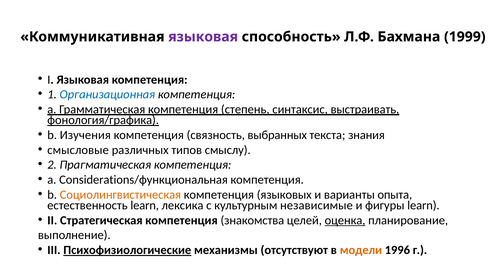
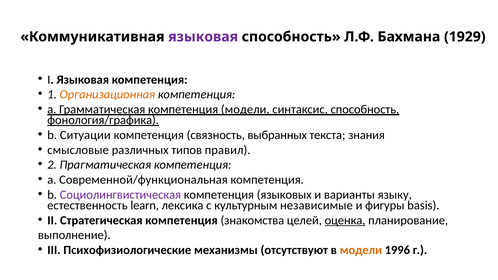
1999: 1999 -> 1929
Организационная colour: blue -> orange
компетенция степень: степень -> модели
синтаксис выстраивать: выстраивать -> способность
Изучения: Изучения -> Ситуации
смыслу: смыслу -> правил
Considerations/функциональная: Considerations/функциональная -> Современной/функциональная
Социолингвистическая colour: orange -> purple
опыта: опыта -> языку
фигуры learn: learn -> basis
Психофизиологические underline: present -> none
